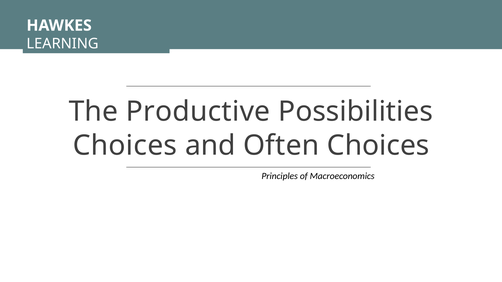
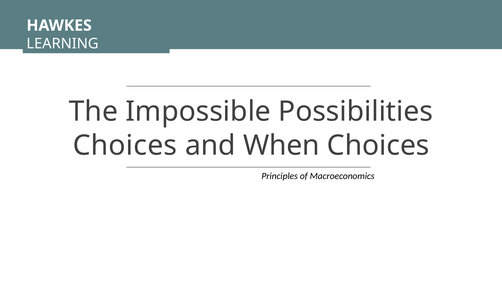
Productive: Productive -> Impossible
Often: Often -> When
